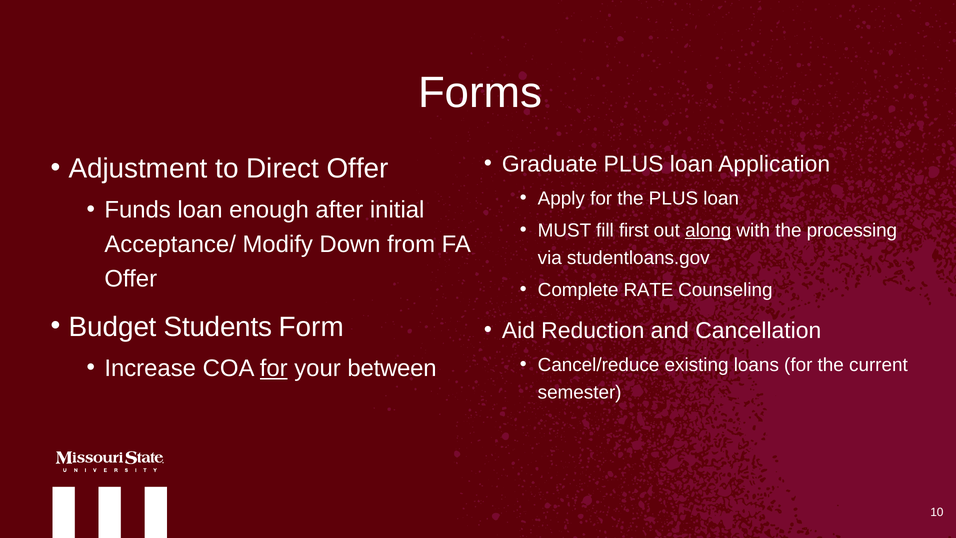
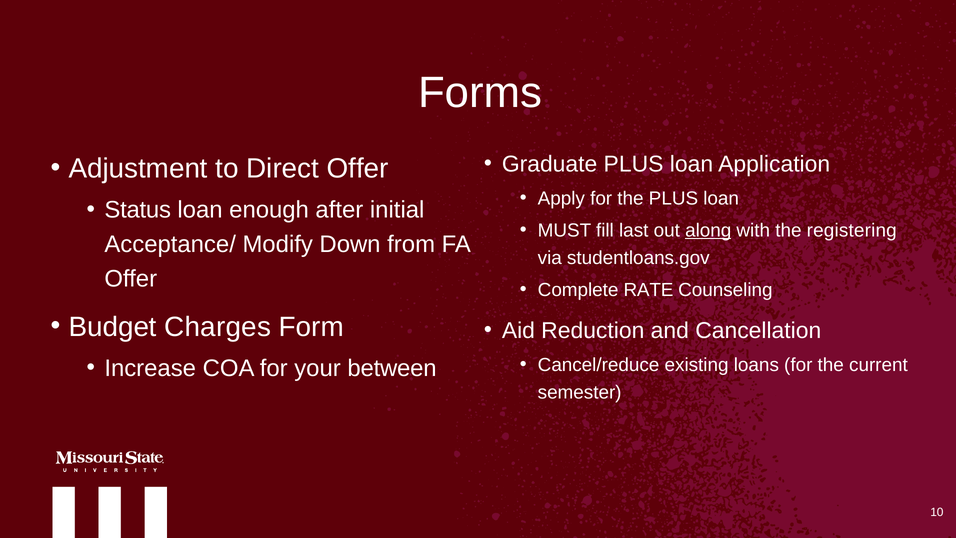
Funds: Funds -> Status
first: first -> last
processing: processing -> registering
Students: Students -> Charges
for at (274, 368) underline: present -> none
